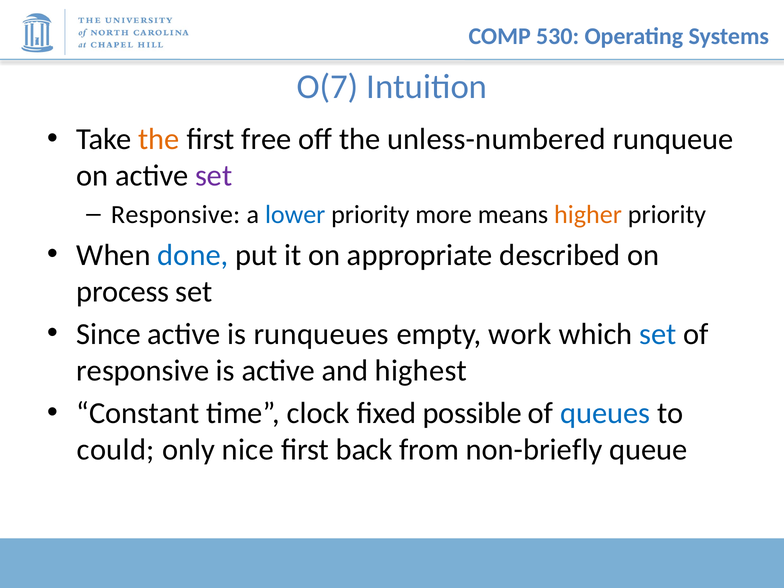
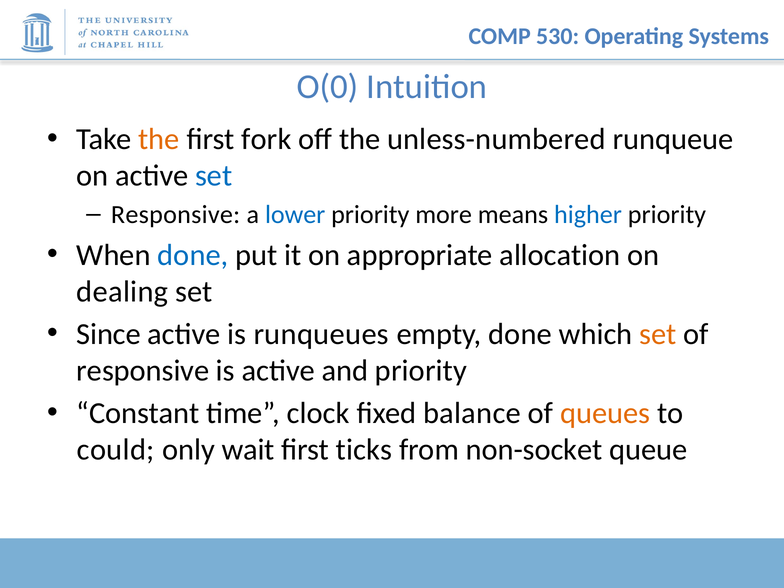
O(7: O(7 -> O(0
free: free -> fork
set at (214, 176) colour: purple -> blue
higher colour: orange -> blue
described: described -> allocation
process: process -> dealing
empty work: work -> done
set at (658, 334) colour: blue -> orange
and highest: highest -> priority
possible: possible -> balance
queues colour: blue -> orange
nice: nice -> wait
back: back -> ticks
non-briefly: non-briefly -> non-socket
